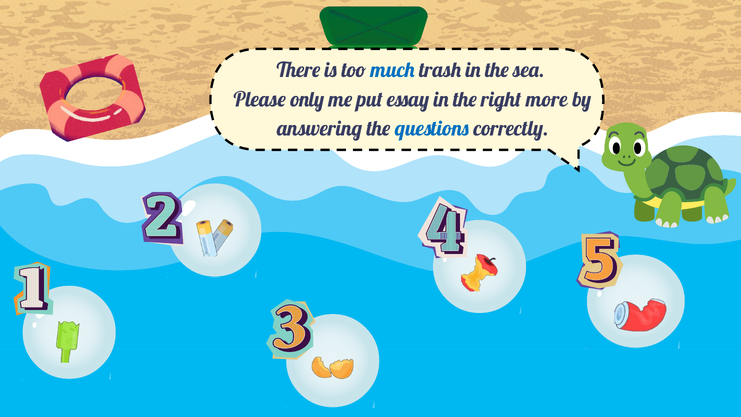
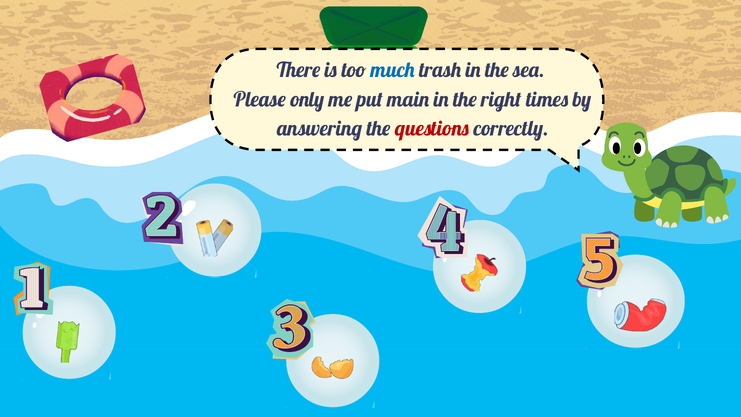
essay: essay -> main
more: more -> times
questions colour: blue -> red
